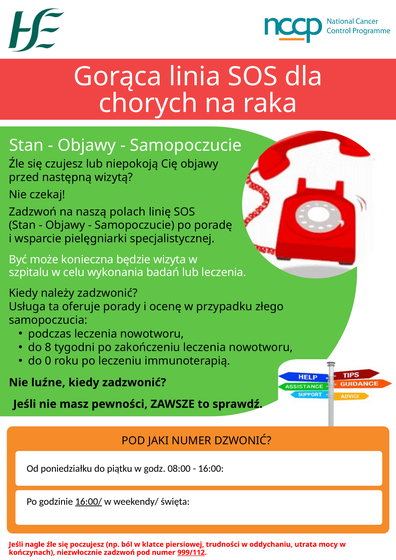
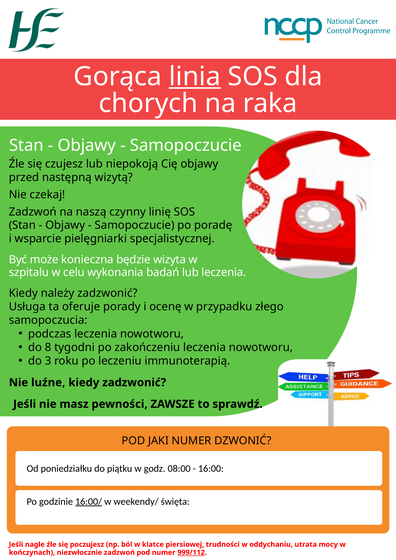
linia underline: none -> present
polach: polach -> czynny
0: 0 -> 3
